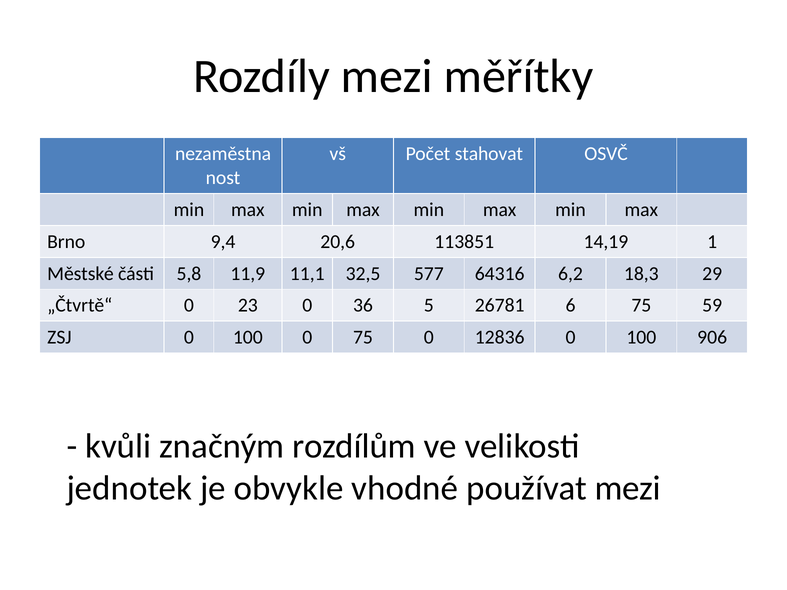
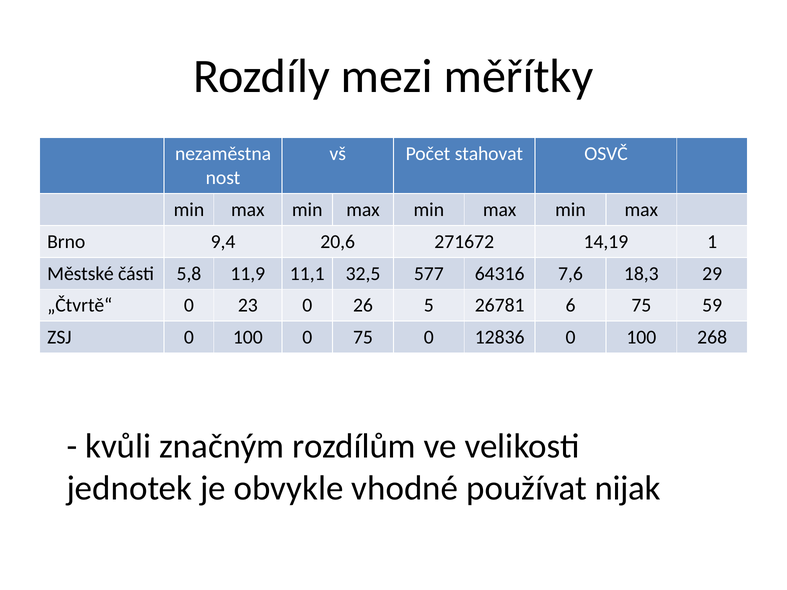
113851: 113851 -> 271672
6,2: 6,2 -> 7,6
36: 36 -> 26
906: 906 -> 268
používat mezi: mezi -> nijak
